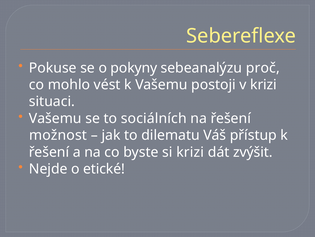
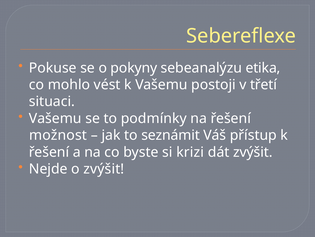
proč: proč -> etika
v krizi: krizi -> třetí
sociálních: sociálních -> podmínky
dilematu: dilematu -> seznámit
o etické: etické -> zvýšit
